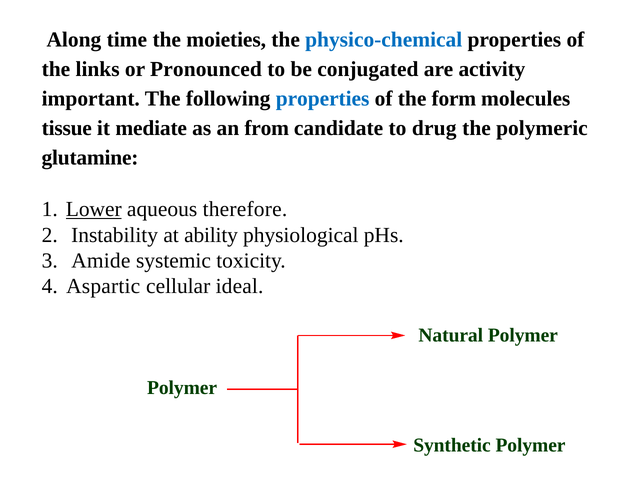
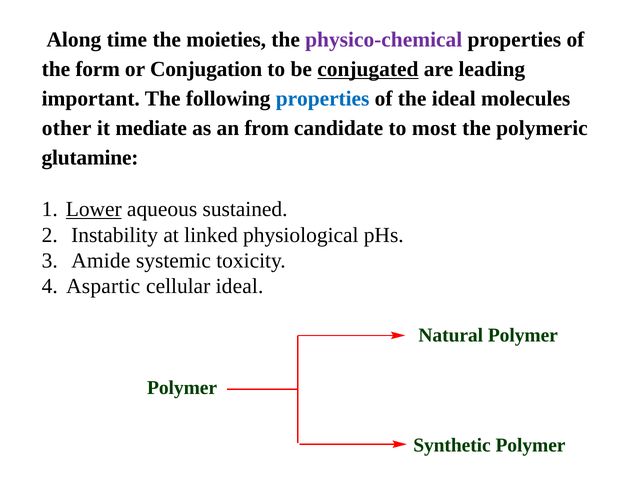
physico-chemical colour: blue -> purple
links: links -> form
Pronounced: Pronounced -> Conjugation
conjugated underline: none -> present
activity: activity -> leading
the form: form -> ideal
tissue: tissue -> other
drug: drug -> most
therefore: therefore -> sustained
ability: ability -> linked
